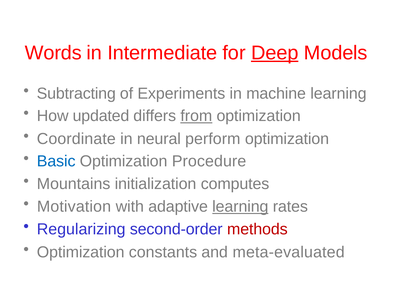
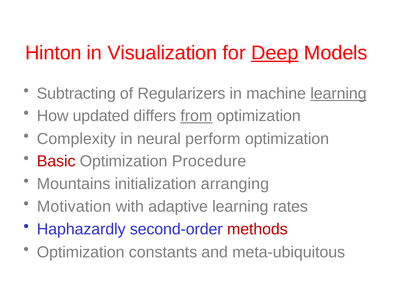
Words: Words -> Hinton
Intermediate: Intermediate -> Visualization
Experiments: Experiments -> Regularizers
learning at (338, 94) underline: none -> present
Coordinate: Coordinate -> Complexity
Basic colour: blue -> red
computes: computes -> arranging
learning at (240, 207) underline: present -> none
Regularizing: Regularizing -> Haphazardly
meta-evaluated: meta-evaluated -> meta-ubiquitous
